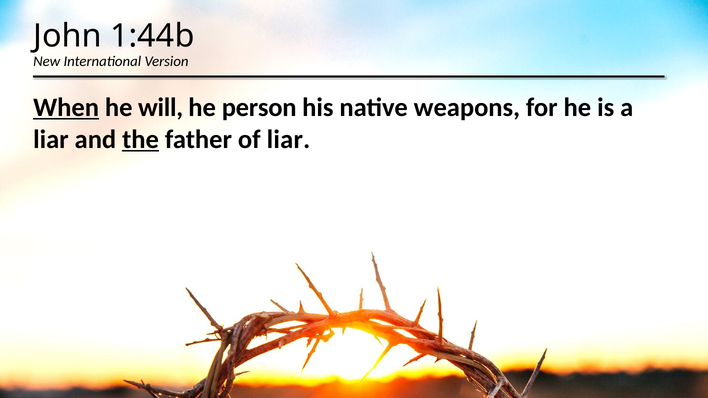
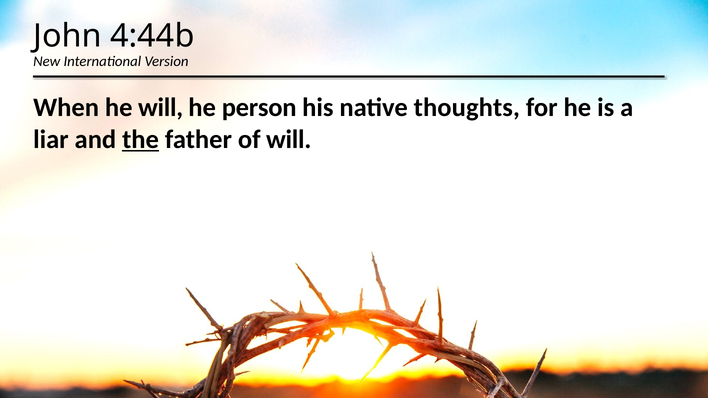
1:44b: 1:44b -> 4:44b
When underline: present -> none
weapons: weapons -> thoughts
of liar: liar -> will
